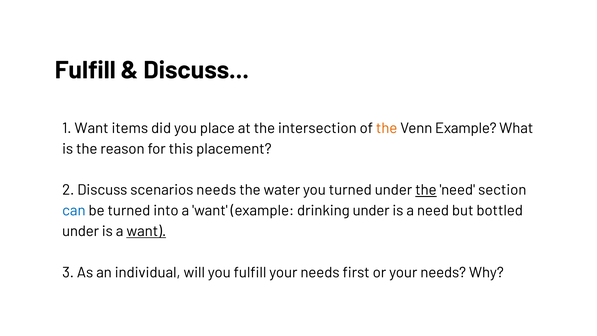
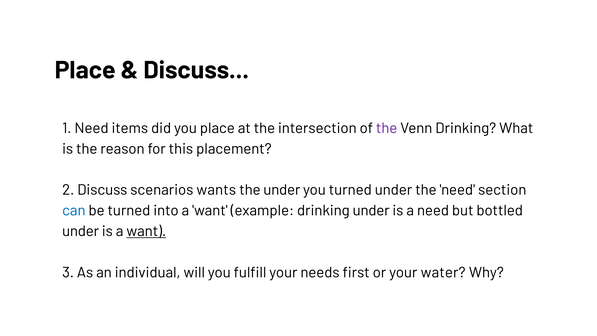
Fulfill at (85, 70): Fulfill -> Place
1 Want: Want -> Need
the at (387, 128) colour: orange -> purple
Venn Example: Example -> Drinking
scenarios needs: needs -> wants
the water: water -> under
the at (426, 190) underline: present -> none
or your needs: needs -> water
